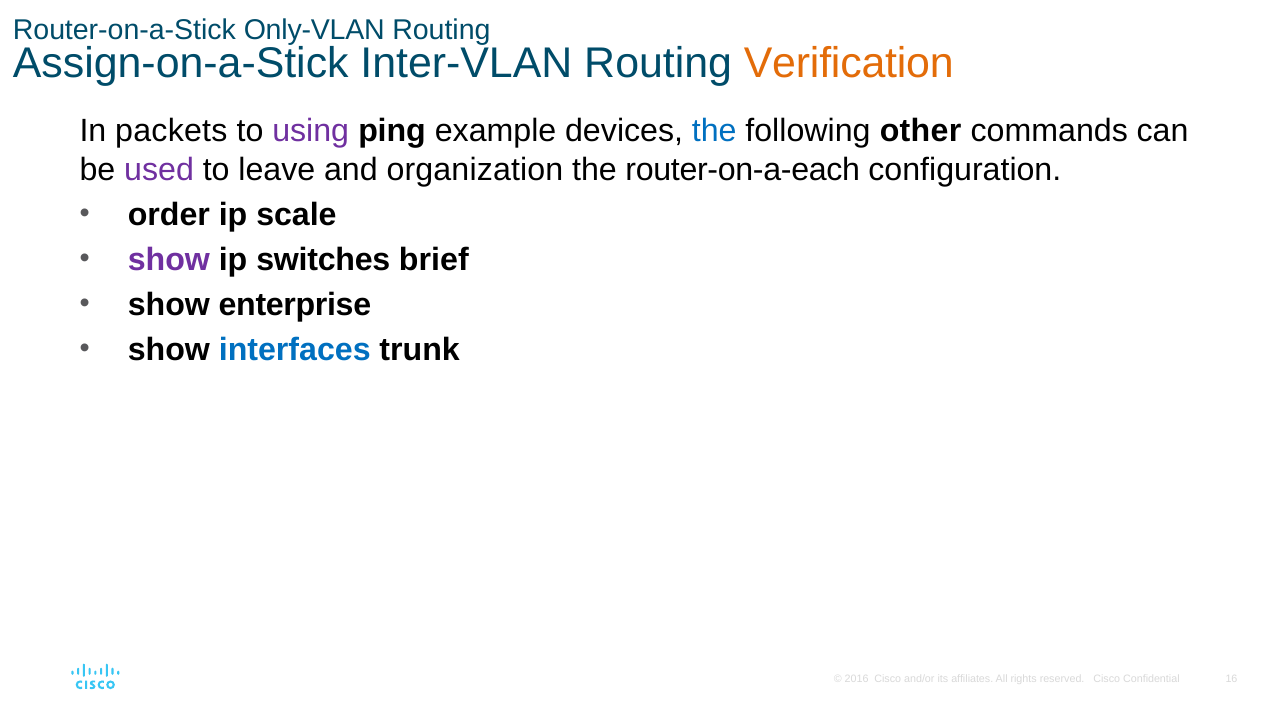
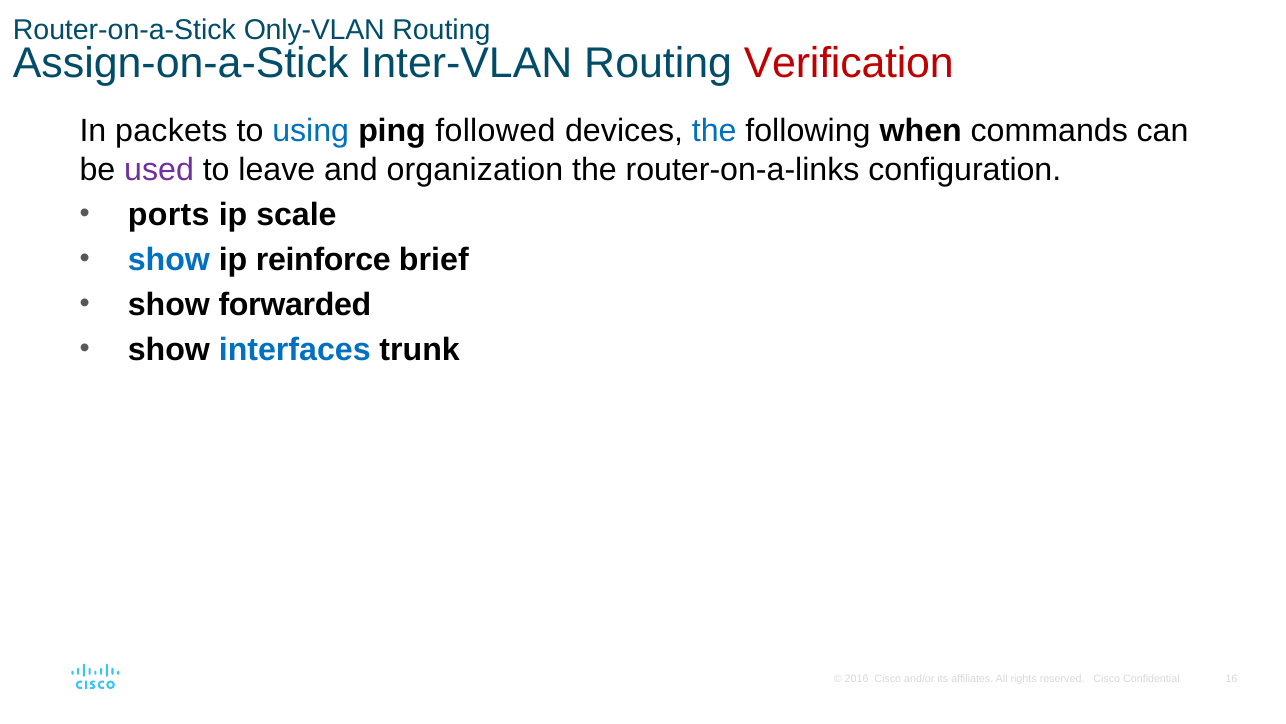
Verification colour: orange -> red
using colour: purple -> blue
example: example -> followed
other: other -> when
router-on-a-each: router-on-a-each -> router-on-a-links
order: order -> ports
show at (169, 260) colour: purple -> blue
switches: switches -> reinforce
enterprise: enterprise -> forwarded
